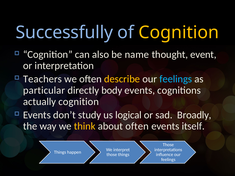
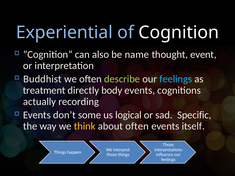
Successfully: Successfully -> Experiential
Cognition at (179, 32) colour: yellow -> white
Teachers: Teachers -> Buddhist
describe colour: yellow -> light green
particular: particular -> treatment
actually cognition: cognition -> recording
study: study -> some
Broadly: Broadly -> Specific
